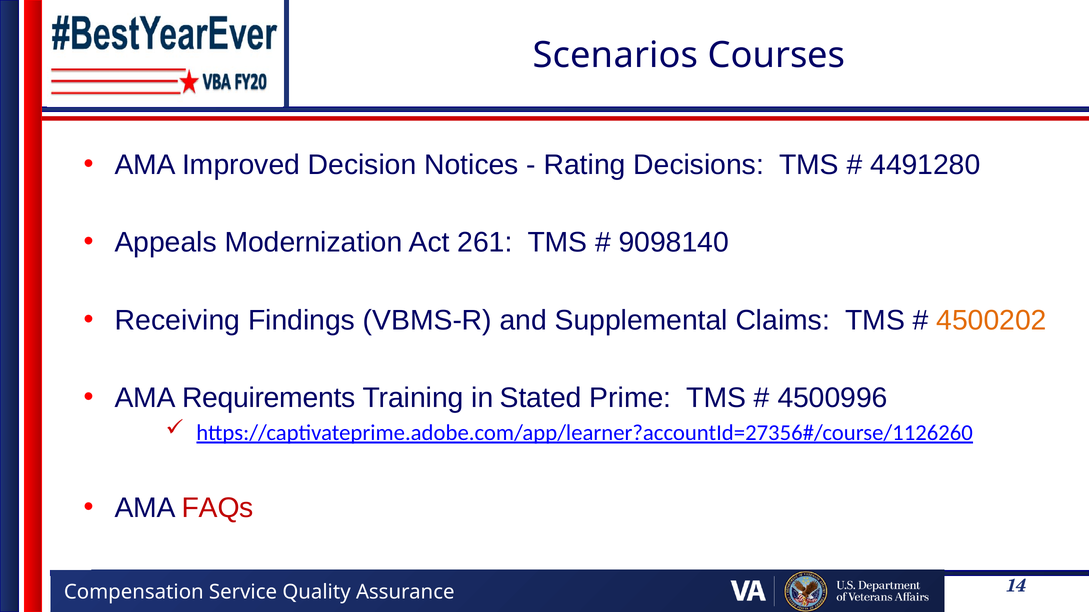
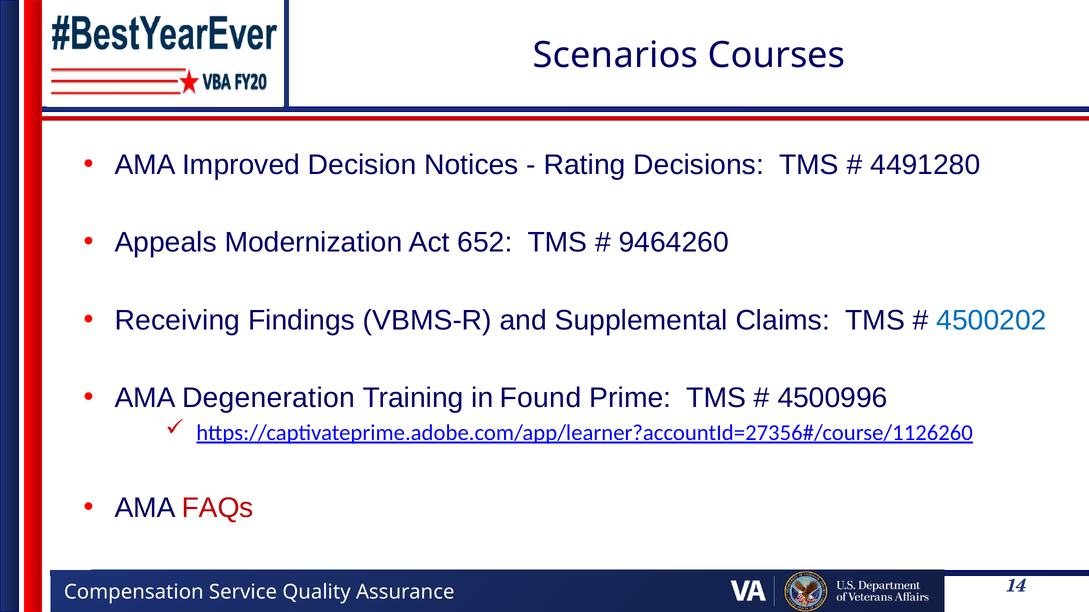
261: 261 -> 652
9098140: 9098140 -> 9464260
4500202 colour: orange -> blue
Requirements: Requirements -> Degeneration
Stated: Stated -> Found
